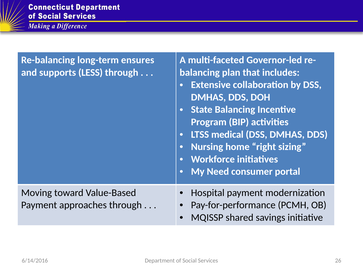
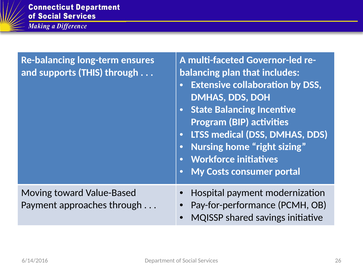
LESS: LESS -> THIS
Need: Need -> Costs
